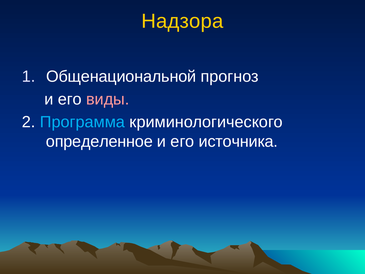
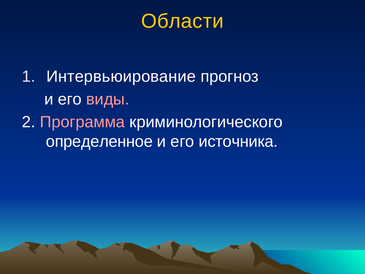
Надзора: Надзора -> Области
Общенациональной: Общенациональной -> Интервьюирование
Программа colour: light blue -> pink
